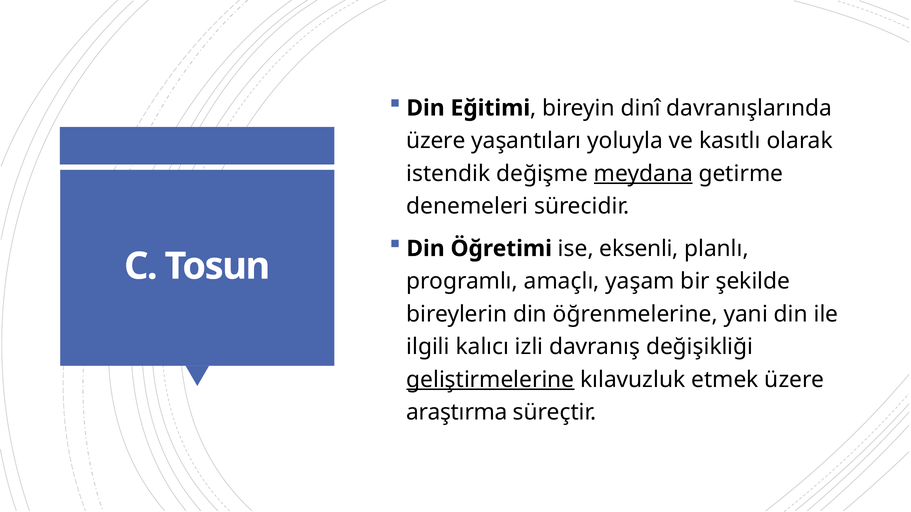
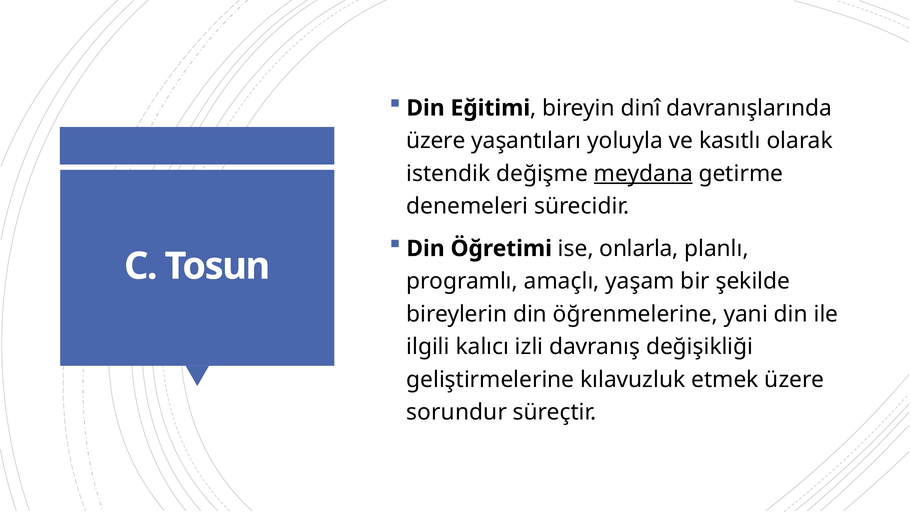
eksenli: eksenli -> onlarla
geliştirmelerine underline: present -> none
araştırma: araştırma -> sorundur
